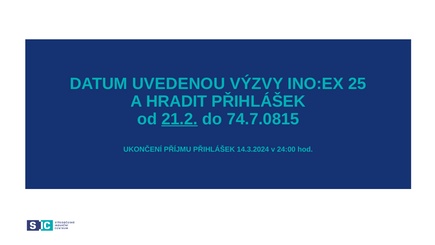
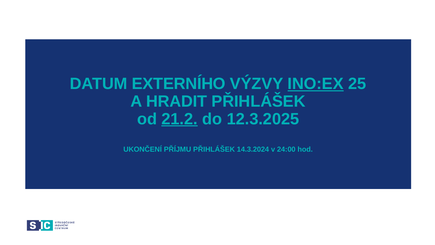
UVEDENOU: UVEDENOU -> EXTERNÍHO
INO:EX underline: none -> present
74.7.0815: 74.7.0815 -> 12.3.2025
